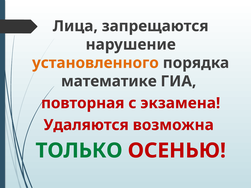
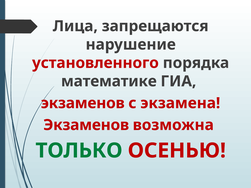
установленного colour: orange -> red
повторная at (83, 103): повторная -> экзаменов
Удаляются at (86, 125): Удаляются -> Экзаменов
